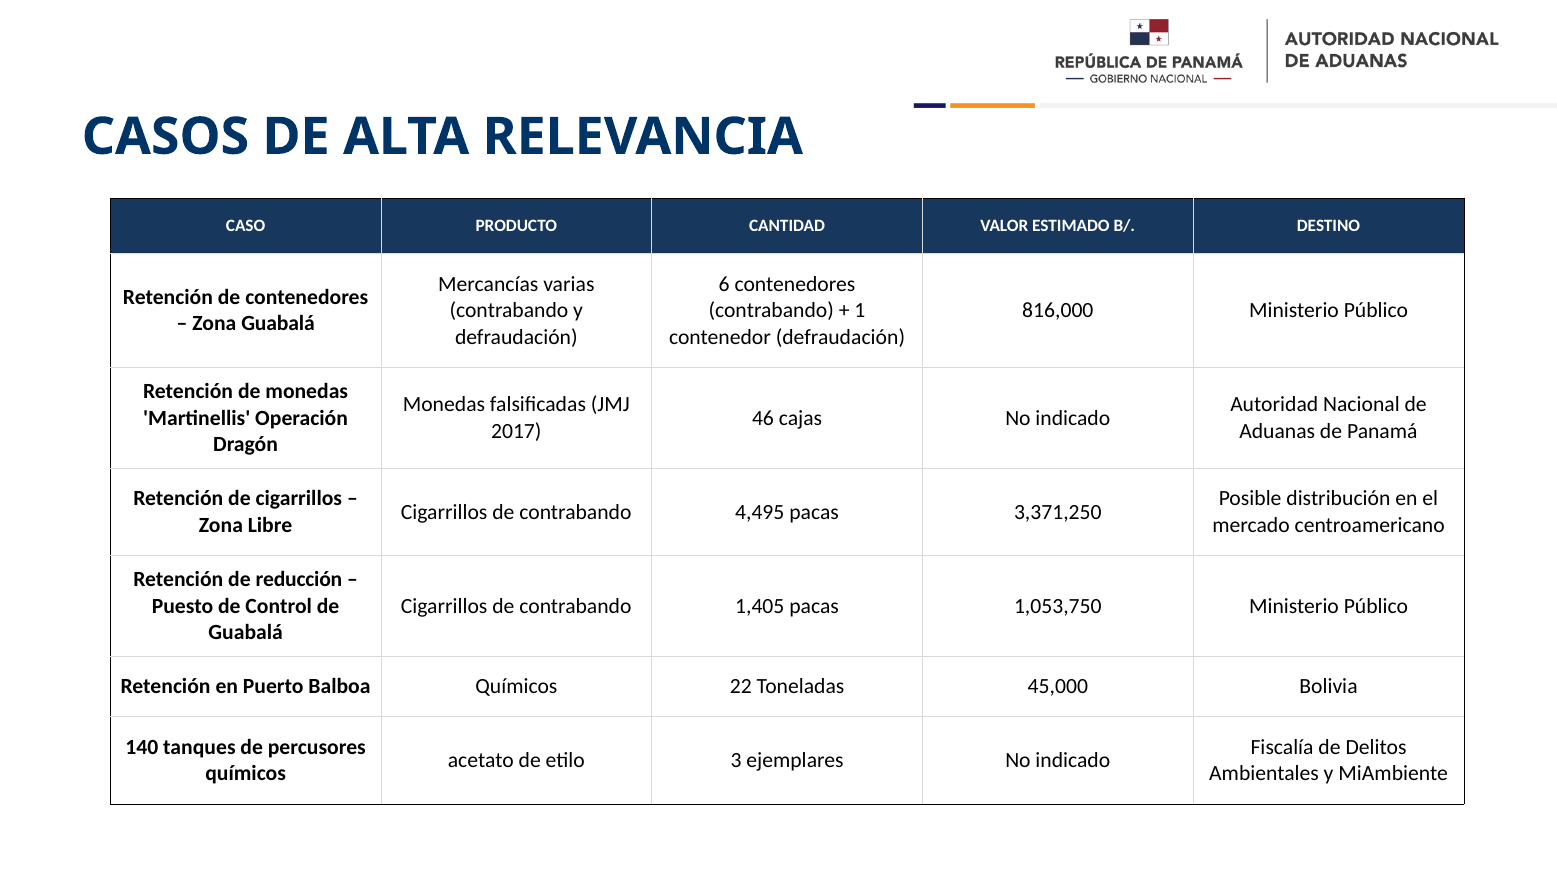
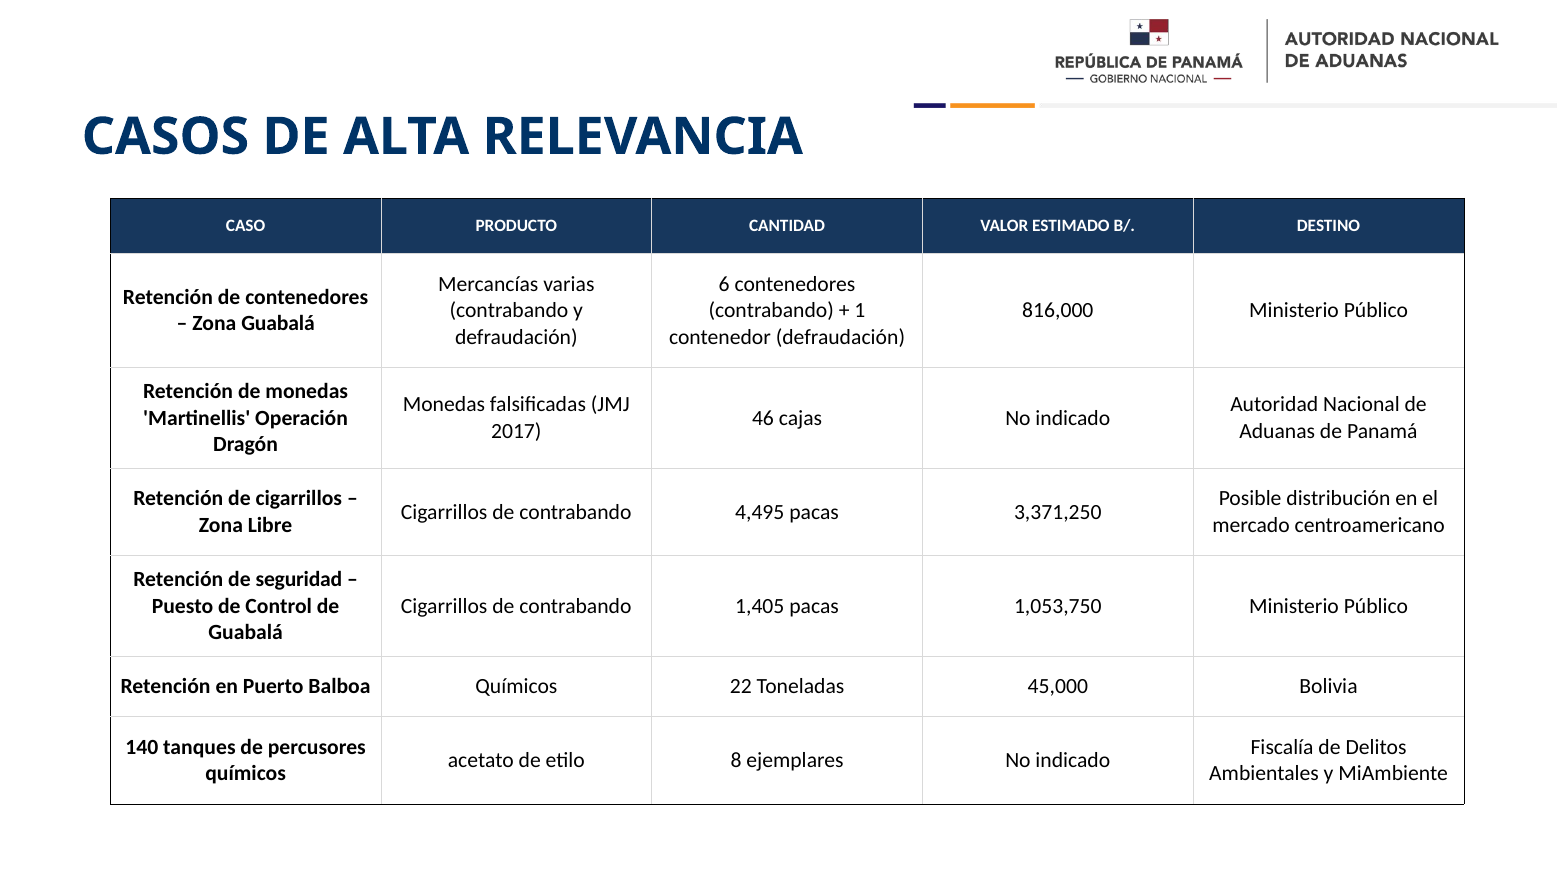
reducción: reducción -> seguridad
3: 3 -> 8
